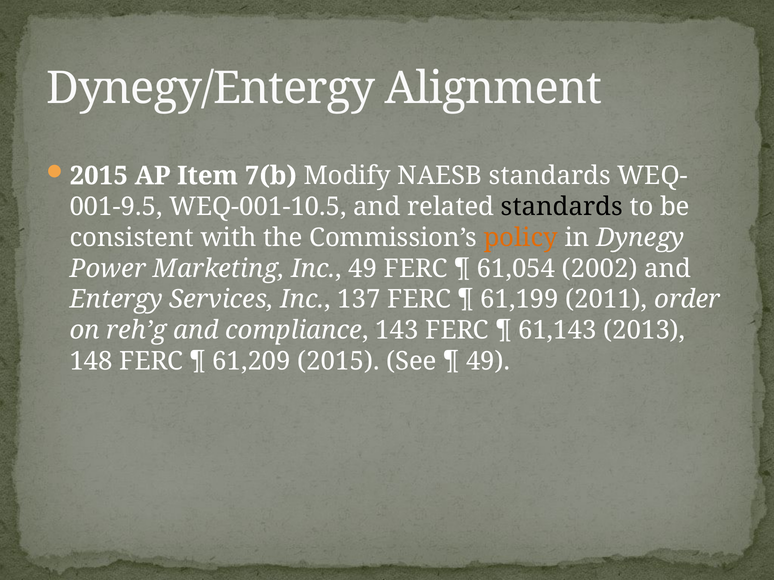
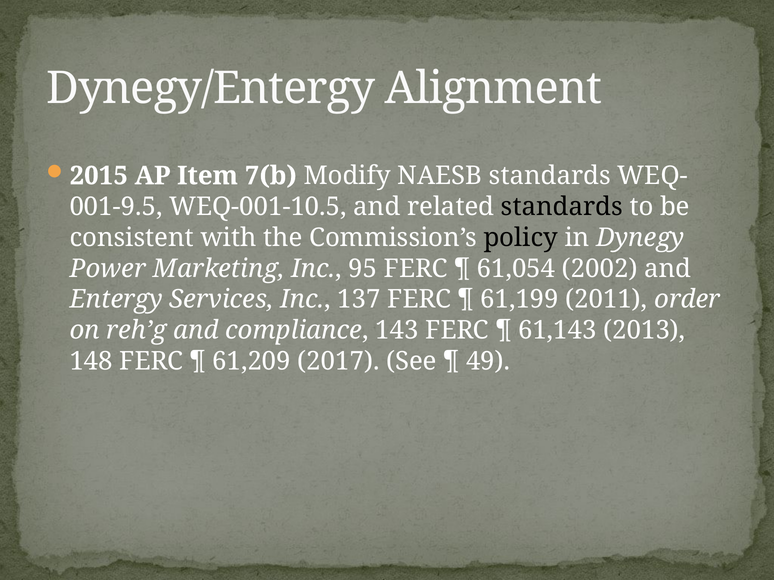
policy colour: orange -> black
Inc 49: 49 -> 95
61,209 2015: 2015 -> 2017
